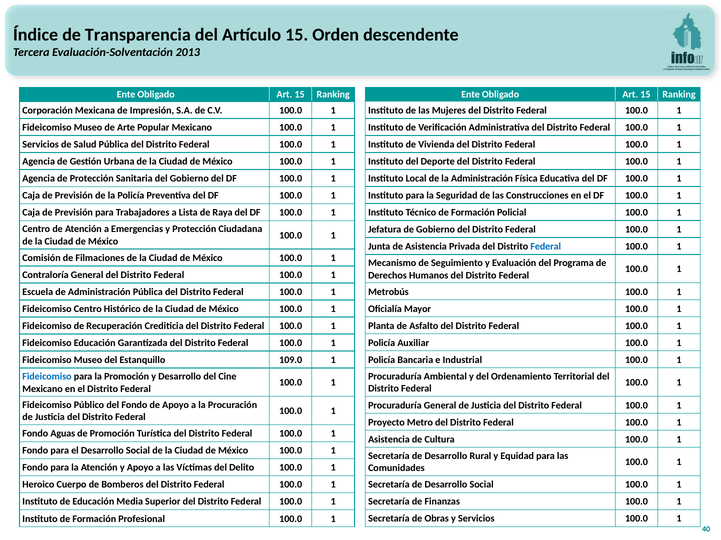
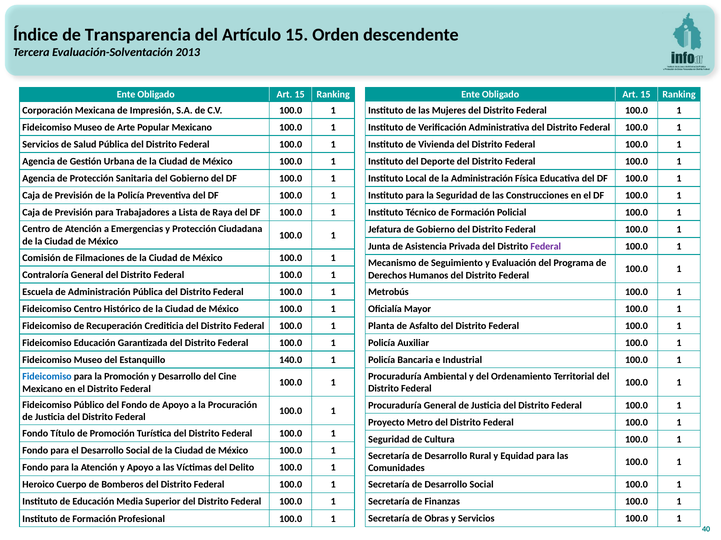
Federal at (546, 247) colour: blue -> purple
109.0: 109.0 -> 140.0
Aguas: Aguas -> Título
Asistencia at (389, 440): Asistencia -> Seguridad
